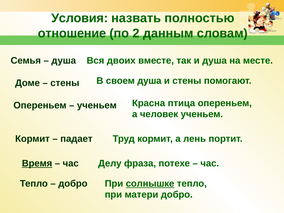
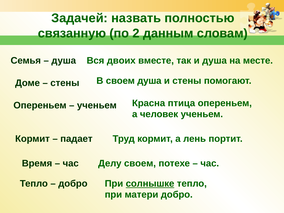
Условия: Условия -> Задачей
отношение: отношение -> связанную
Время underline: present -> none
Делу фраза: фраза -> своем
